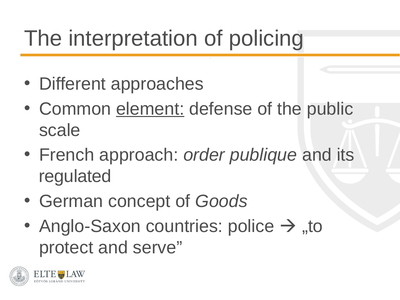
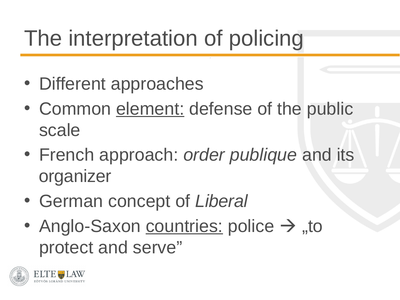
regulated: regulated -> organizer
Goods: Goods -> Liberal
countries underline: none -> present
